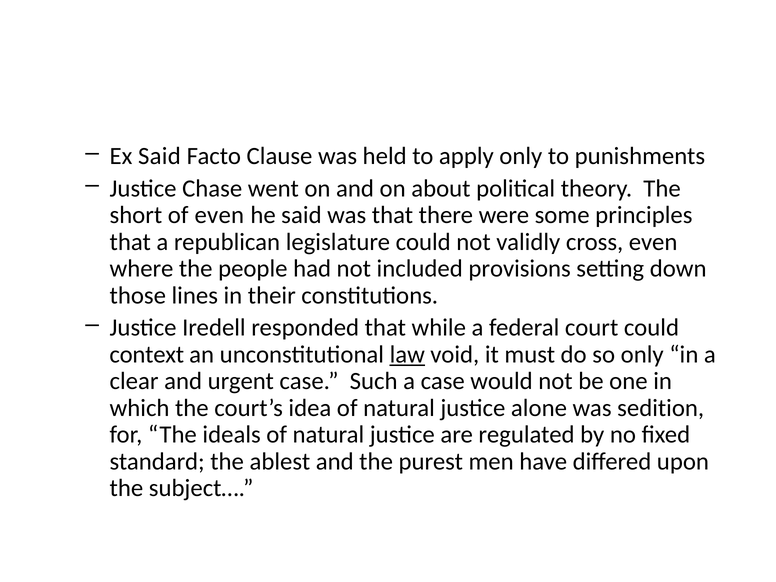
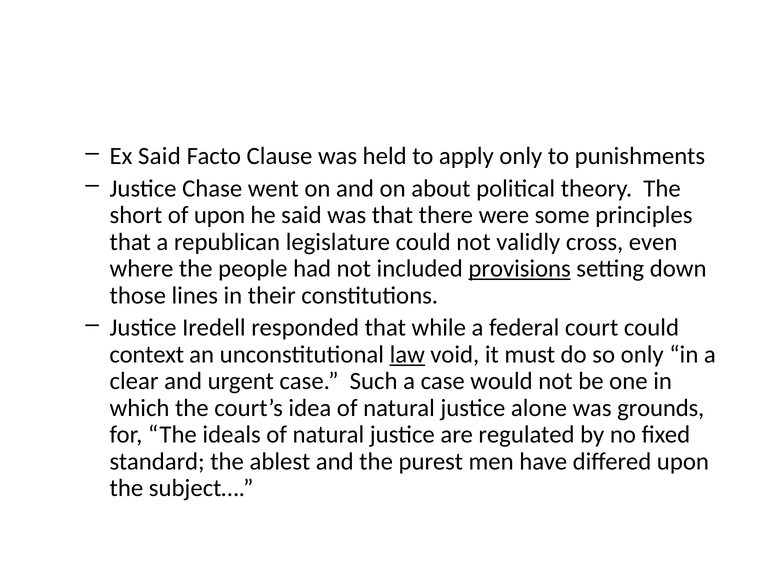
of even: even -> upon
provisions underline: none -> present
sedition: sedition -> grounds
